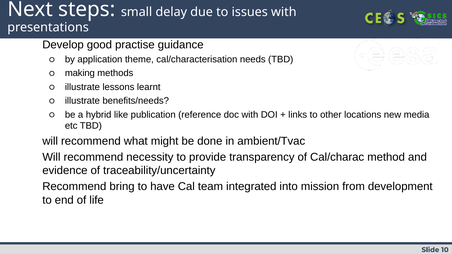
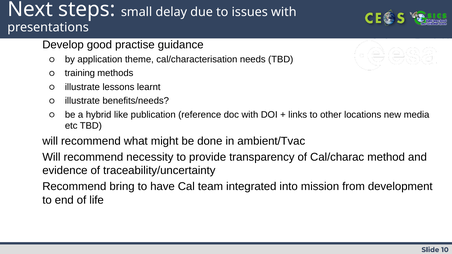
making: making -> training
